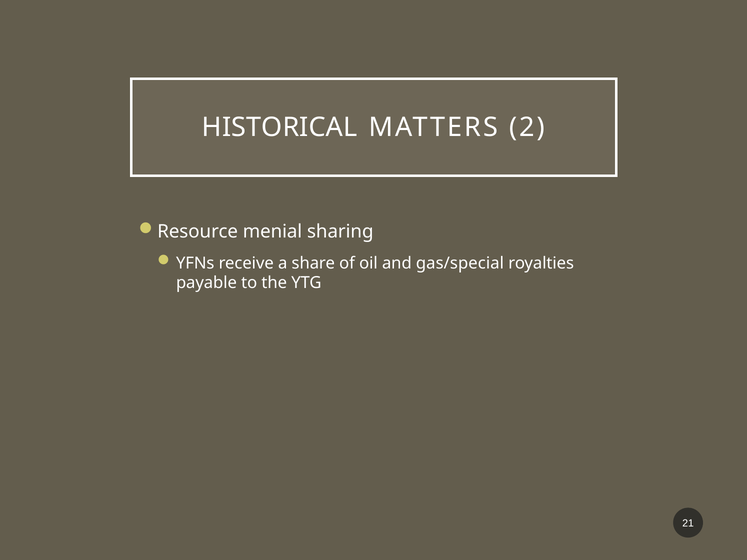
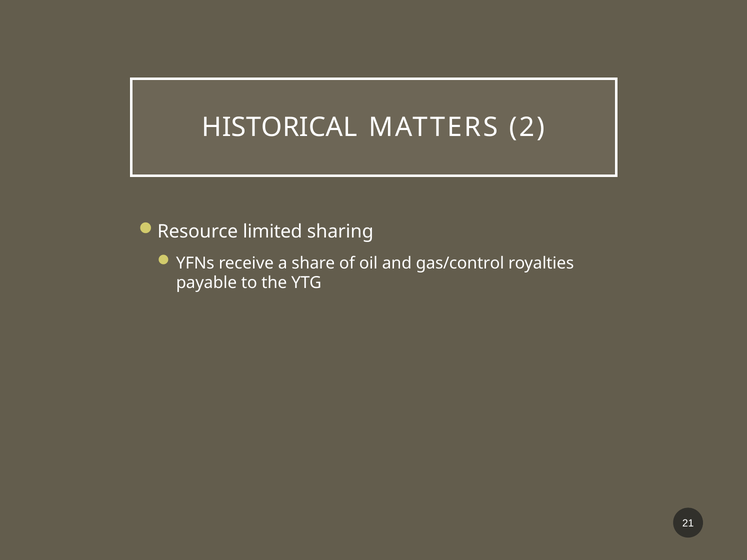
menial: menial -> limited
gas/special: gas/special -> gas/control
